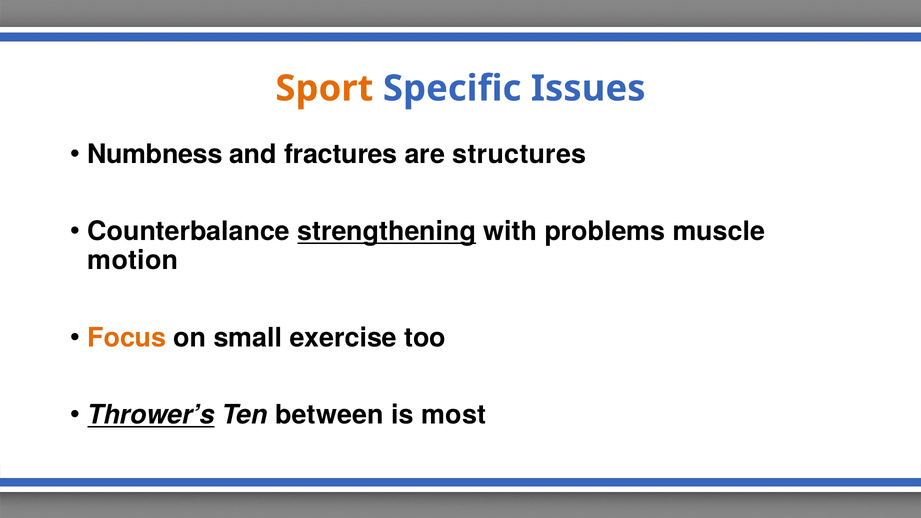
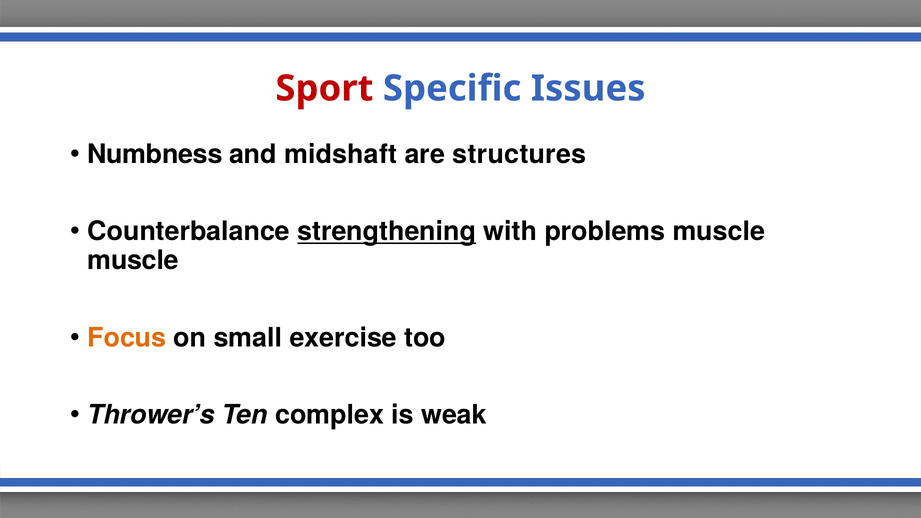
Sport colour: orange -> red
fractures: fractures -> midshaft
motion at (133, 261): motion -> muscle
Thrower’s underline: present -> none
between: between -> complex
most: most -> weak
